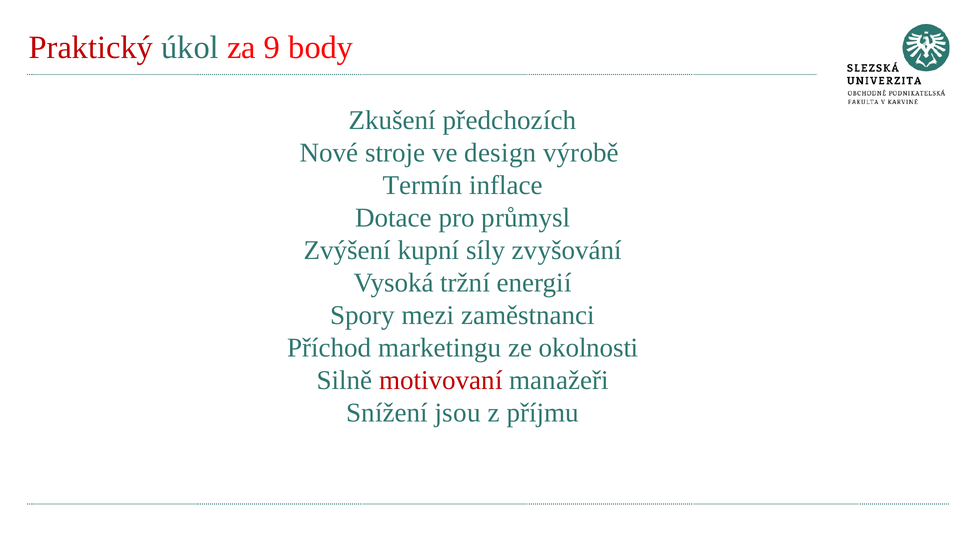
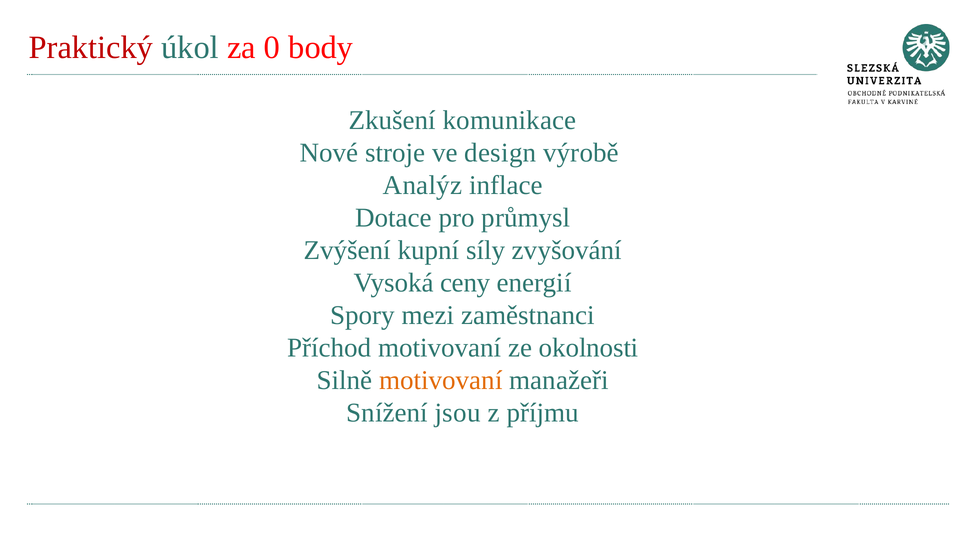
9: 9 -> 0
předchozích: předchozích -> komunikace
Termín: Termín -> Analýz
tržní: tržní -> ceny
Příchod marketingu: marketingu -> motivovaní
motivovaní at (441, 380) colour: red -> orange
